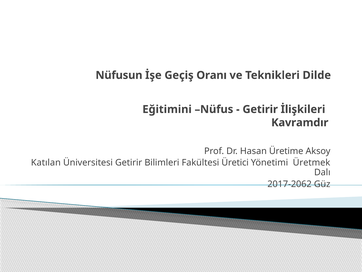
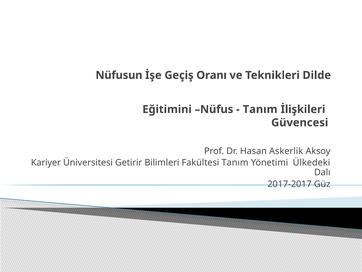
Getirir at (260, 109): Getirir -> Tanım
Kavramdır: Kavramdır -> Güvencesi
Üretime: Üretime -> Askerlik
Katılan: Katılan -> Kariyer
Fakültesi Üretici: Üretici -> Tanım
Üretmek: Üretmek -> Ülkedeki
2017-2062: 2017-2062 -> 2017-2017
